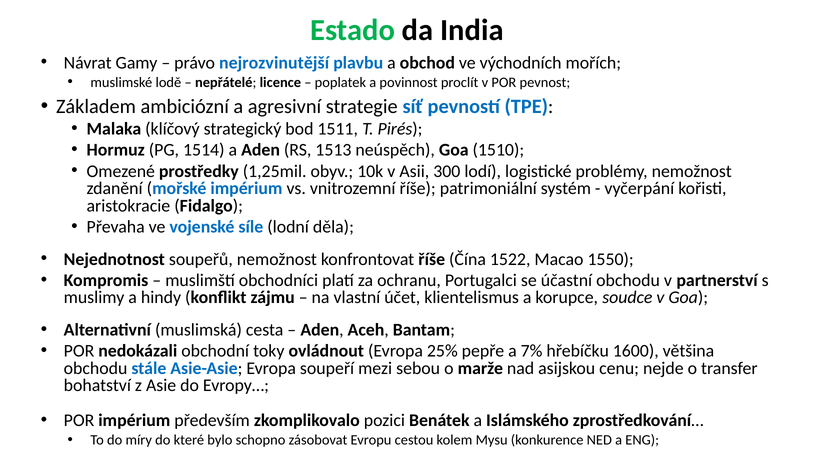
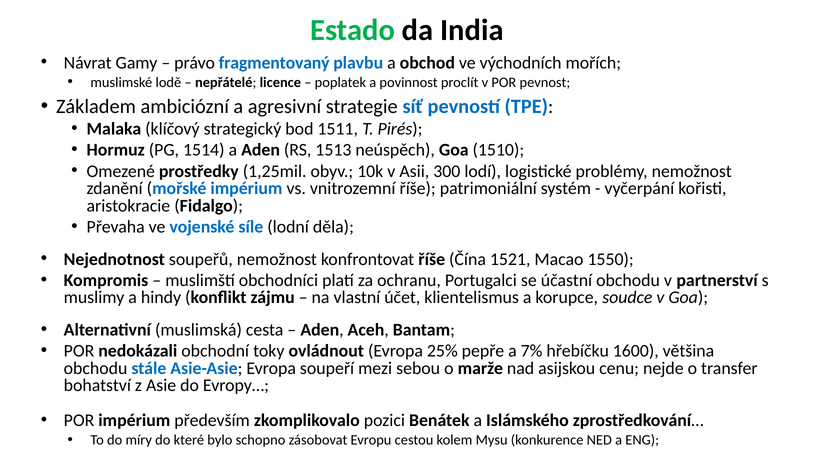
nejrozvinutější: nejrozvinutější -> fragmentovaný
1522: 1522 -> 1521
